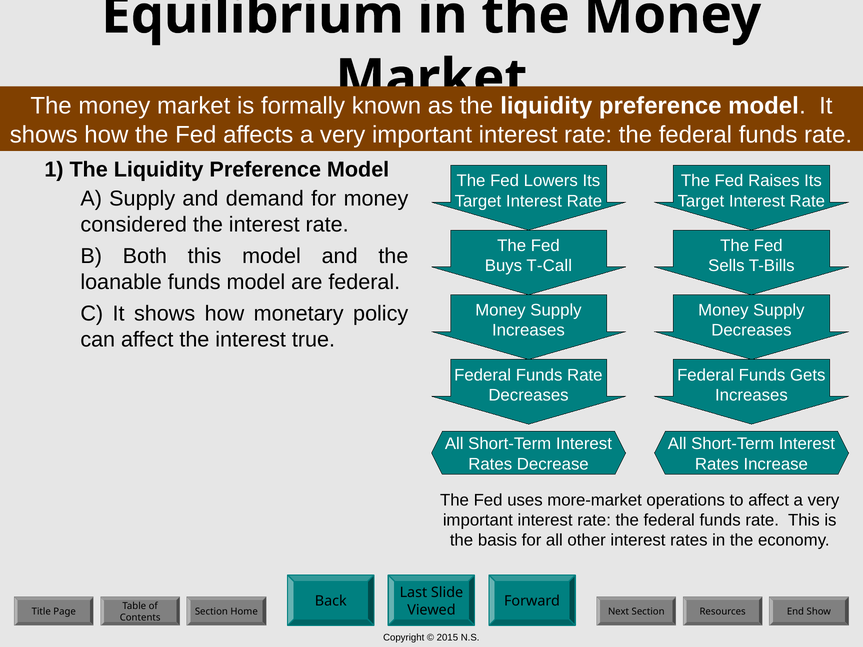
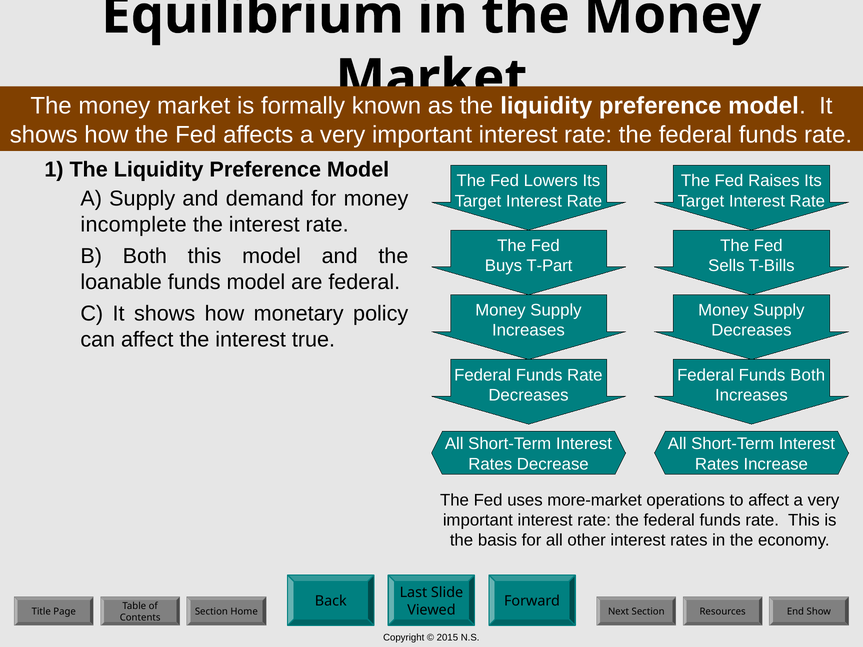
considered: considered -> incomplete
T-Call: T-Call -> T-Part
Funds Gets: Gets -> Both
